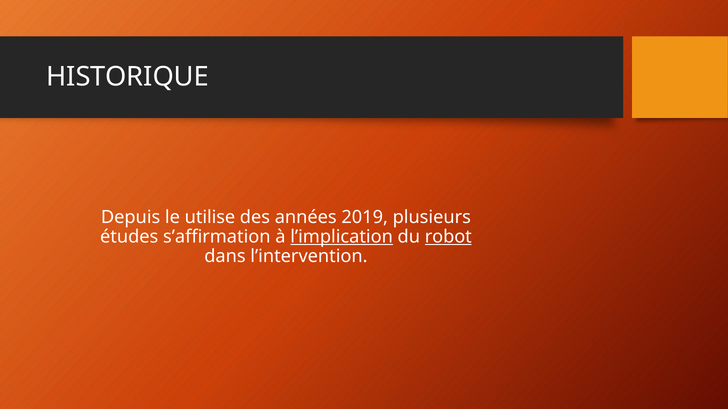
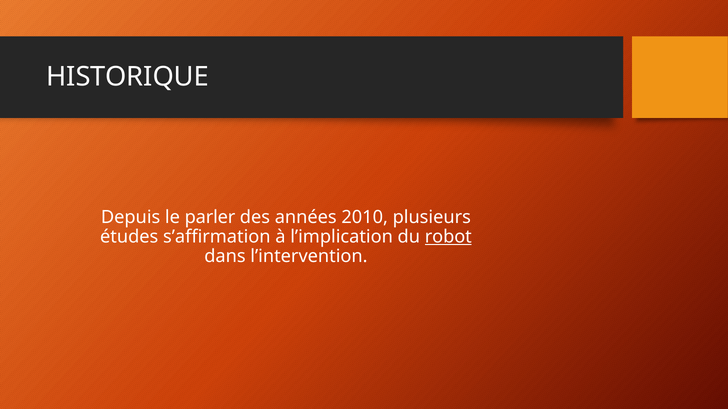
utilise: utilise -> parler
2019: 2019 -> 2010
l’implication underline: present -> none
